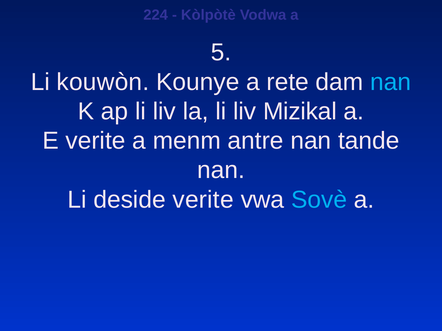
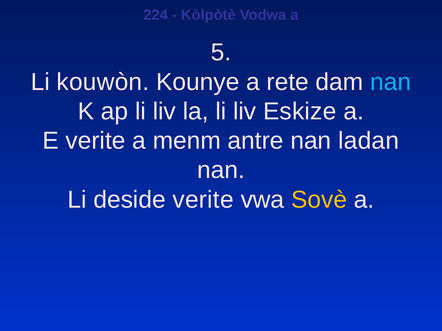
Mizikal: Mizikal -> Eskize
tande: tande -> ladan
Sovè colour: light blue -> yellow
